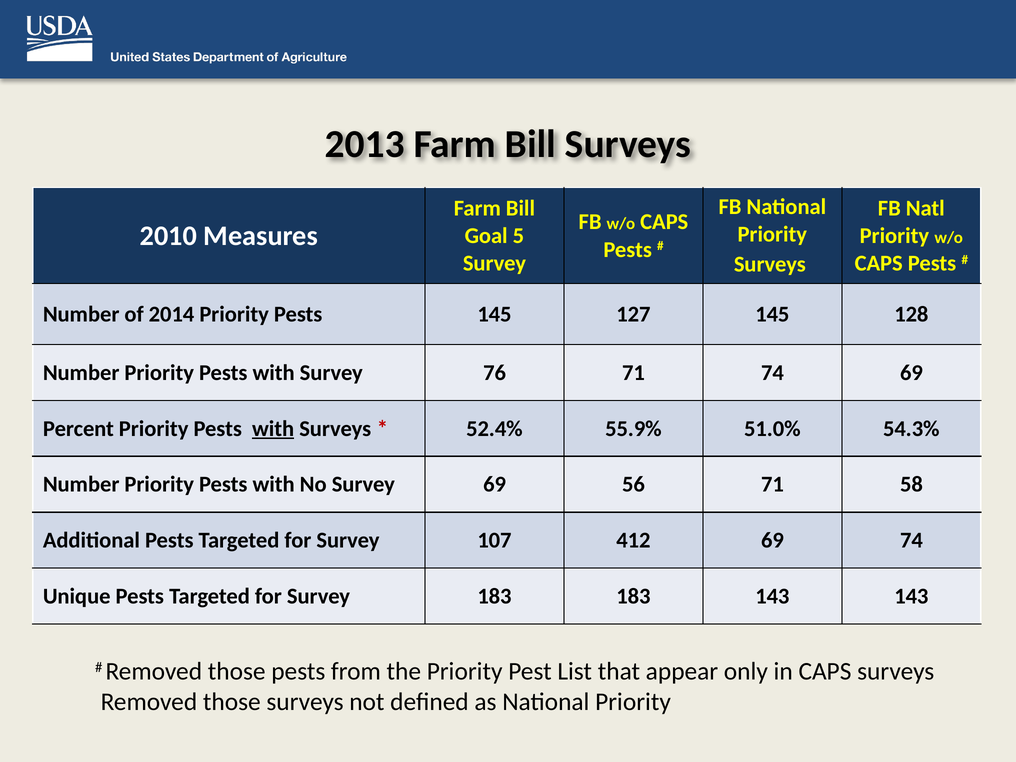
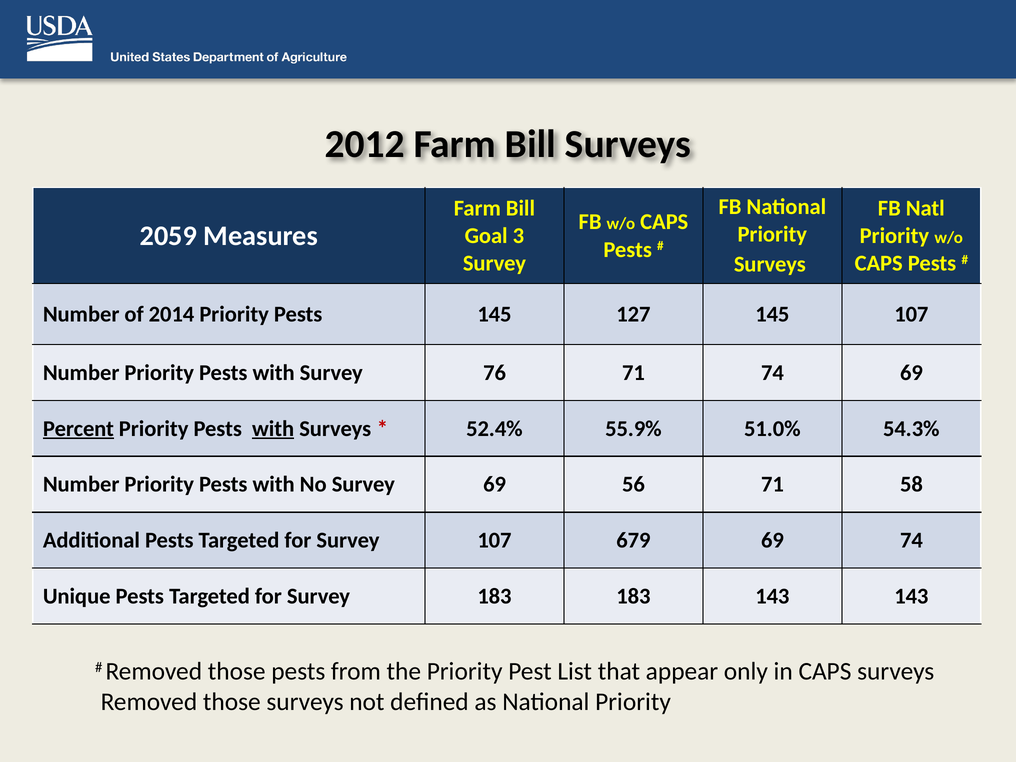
2013: 2013 -> 2012
2010: 2010 -> 2059
5: 5 -> 3
145 128: 128 -> 107
Percent underline: none -> present
412: 412 -> 679
